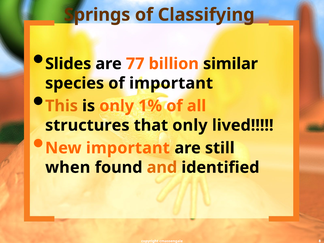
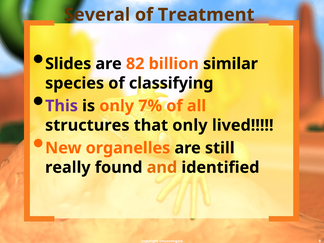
Springs: Springs -> Several
Classifying: Classifying -> Treatment
77: 77 -> 82
of important: important -> classifying
This colour: orange -> purple
1%: 1% -> 7%
New important: important -> organelles
when: when -> really
